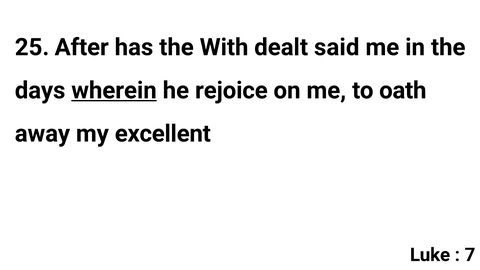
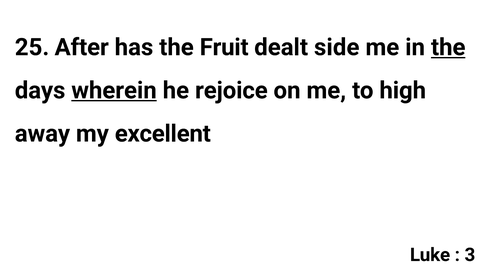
With: With -> Fruit
said: said -> side
the at (448, 47) underline: none -> present
oath: oath -> high
7: 7 -> 3
